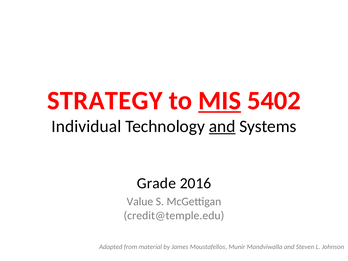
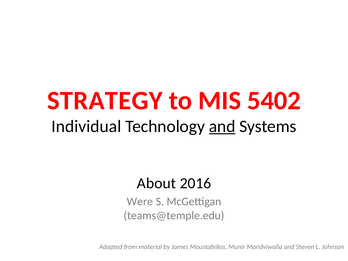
MIS underline: present -> none
Grade: Grade -> About
Value: Value -> Were
credit@temple.edu: credit@temple.edu -> teams@temple.edu
